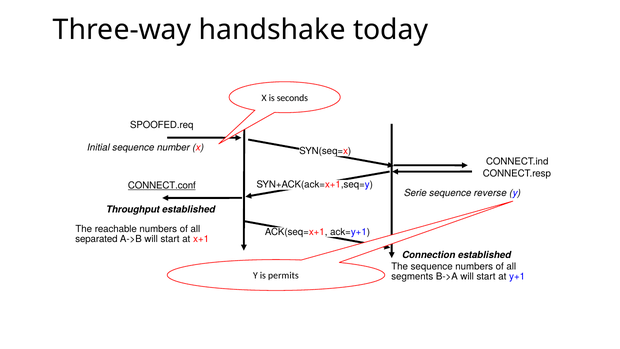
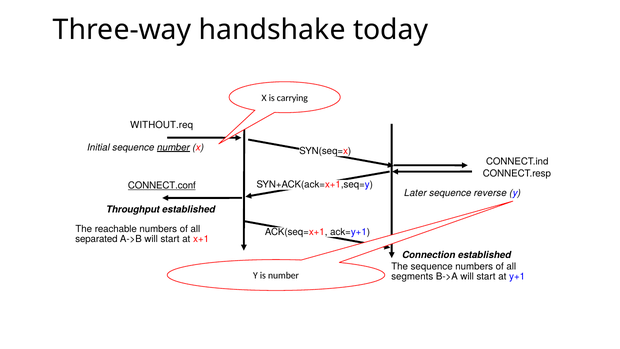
seconds: seconds -> carrying
SPOOFED.req: SPOOFED.req -> WITHOUT.req
number at (173, 147) underline: none -> present
Serie: Serie -> Later
is permits: permits -> number
